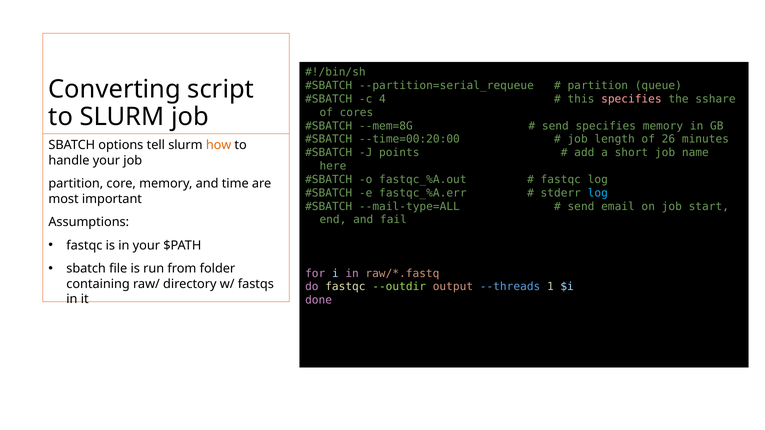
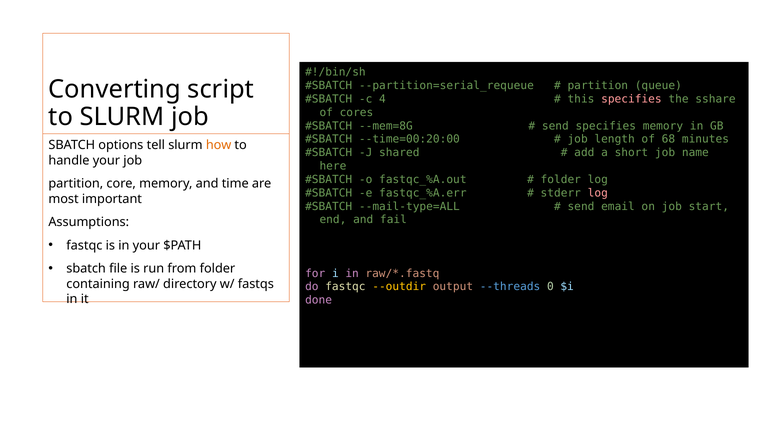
26: 26 -> 68
points: points -> shared
fastqc at (561, 180): fastqc -> folder
log at (598, 193) colour: light blue -> pink
--outdir colour: light green -> yellow
1: 1 -> 0
